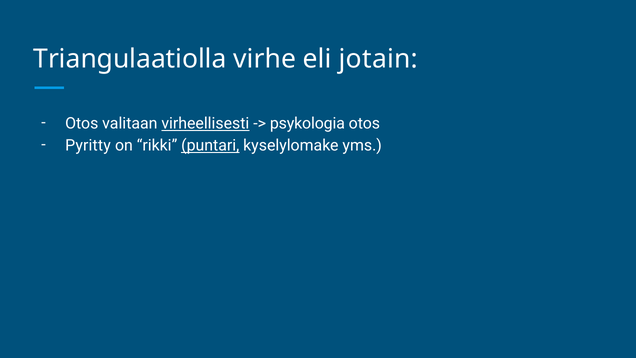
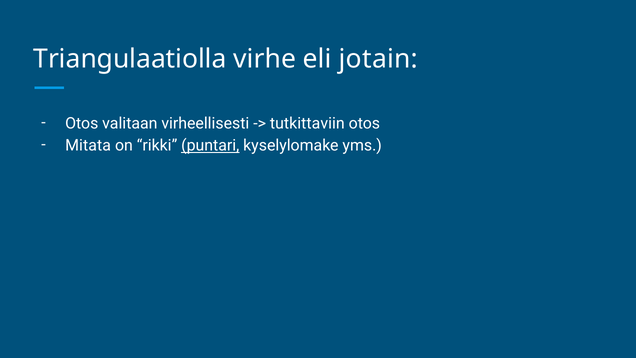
virheellisesti underline: present -> none
psykologia: psykologia -> tutkittaviin
Pyritty: Pyritty -> Mitata
